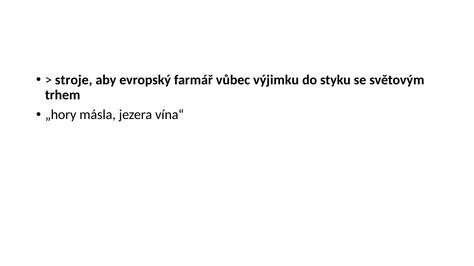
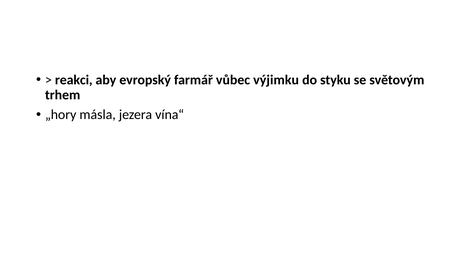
stroje: stroje -> reakci
